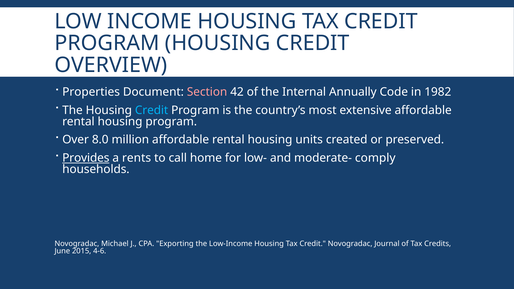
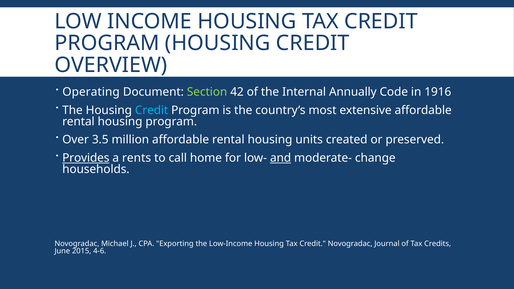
Properties: Properties -> Operating
Section colour: pink -> light green
1982: 1982 -> 1916
8.0: 8.0 -> 3.5
and underline: none -> present
comply: comply -> change
